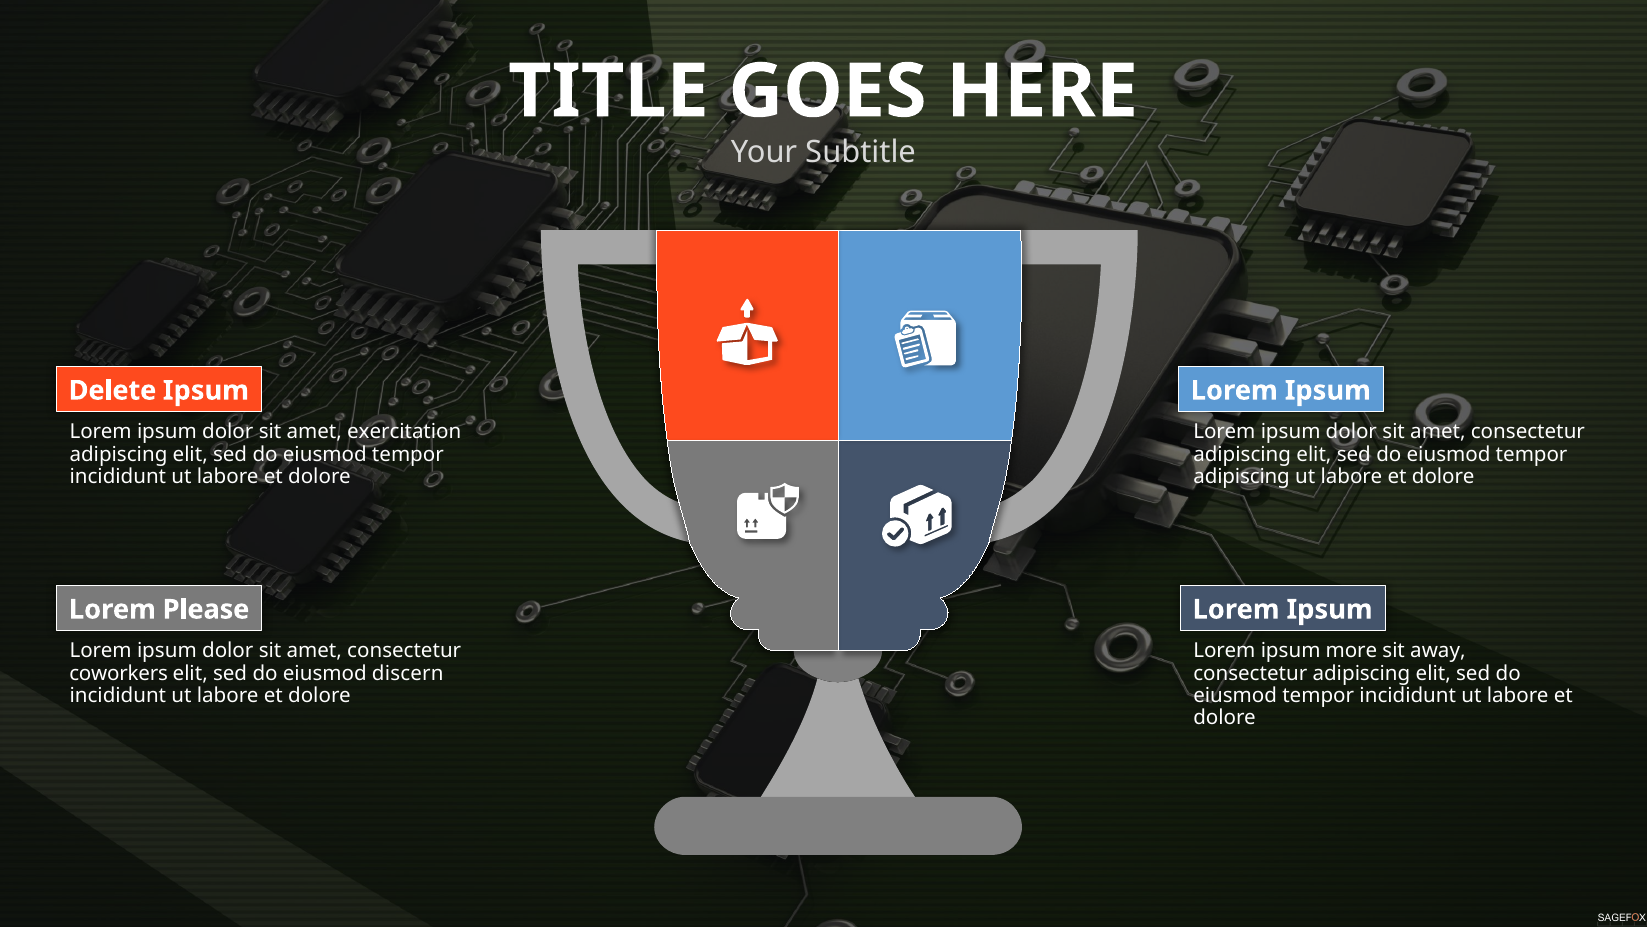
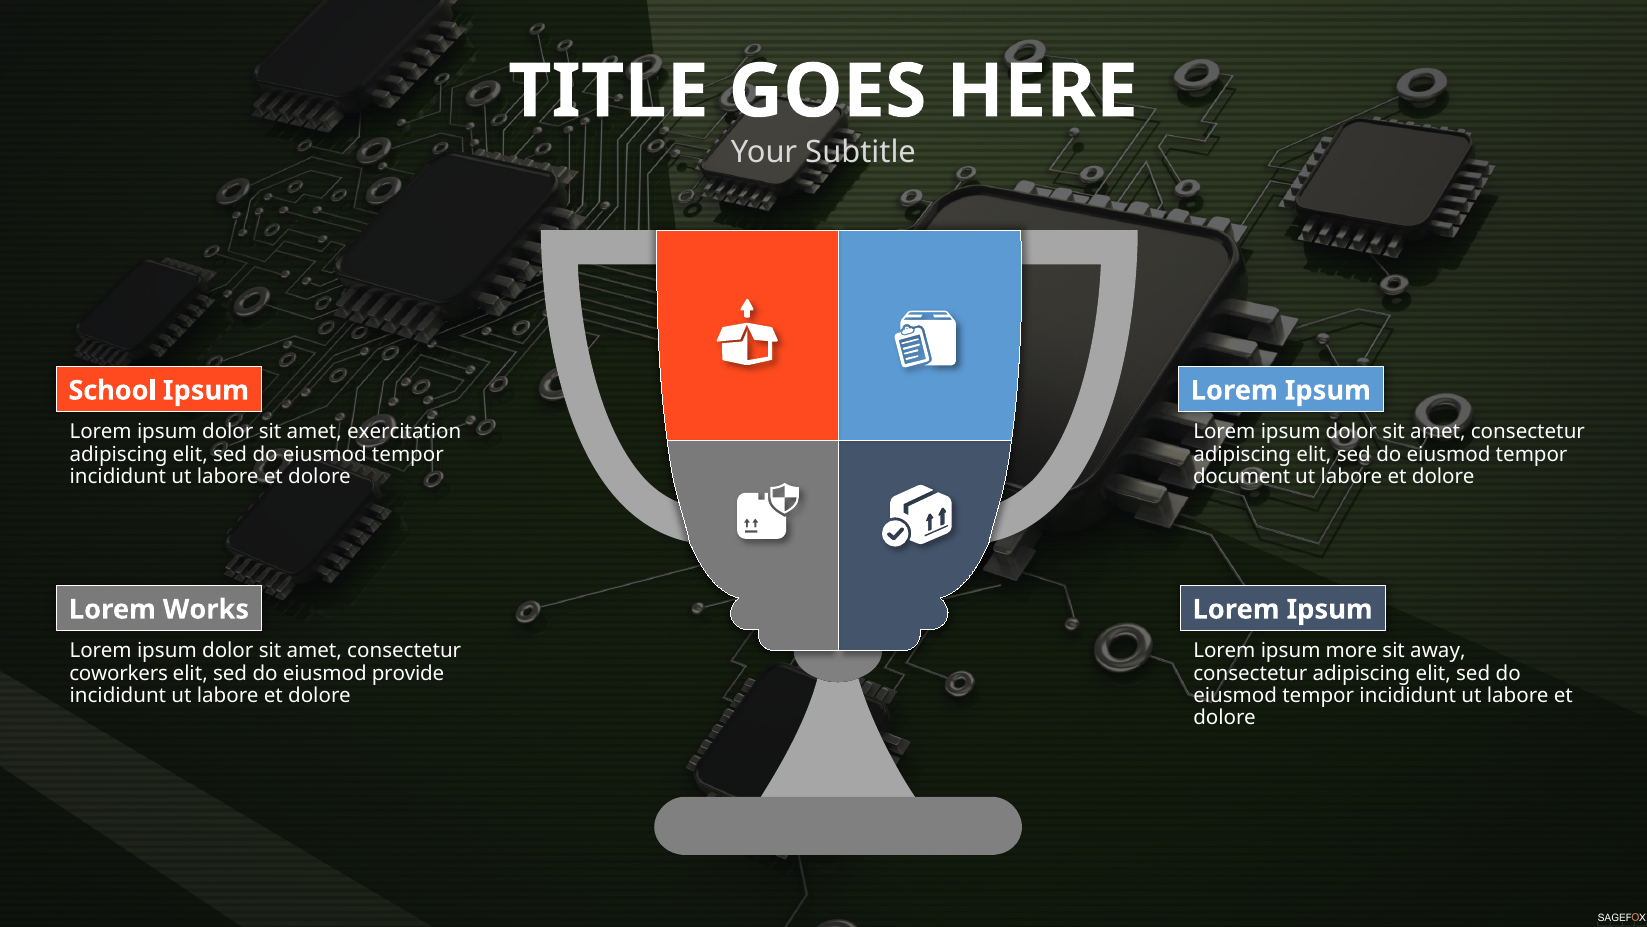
Delete: Delete -> School
adipiscing at (1242, 476): adipiscing -> document
Please: Please -> Works
discern: discern -> provide
